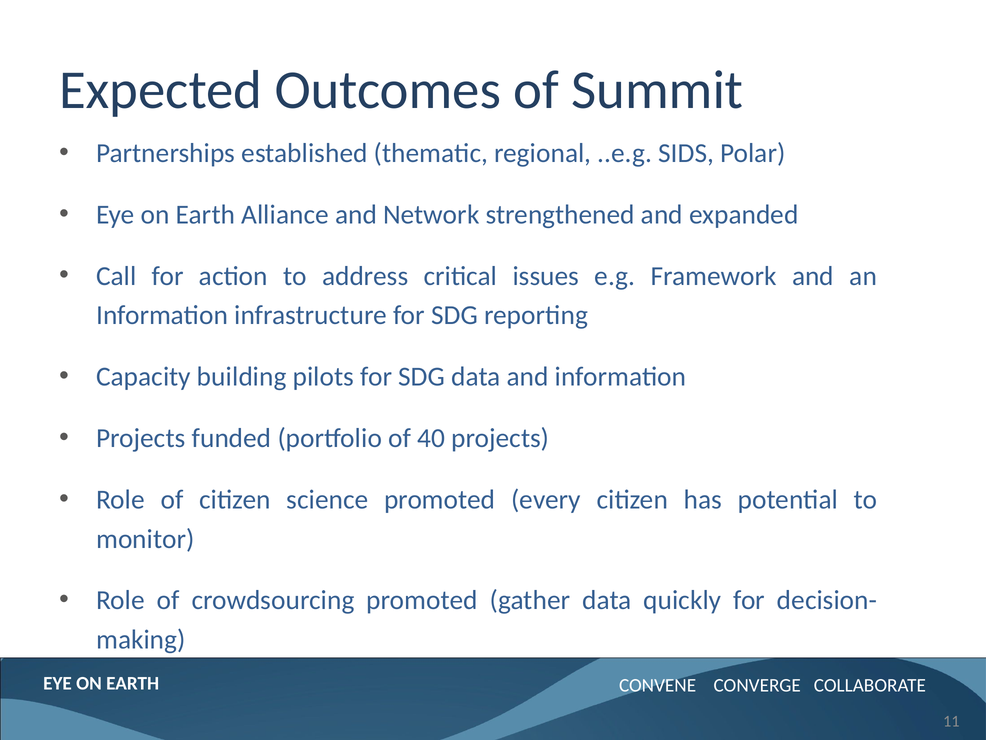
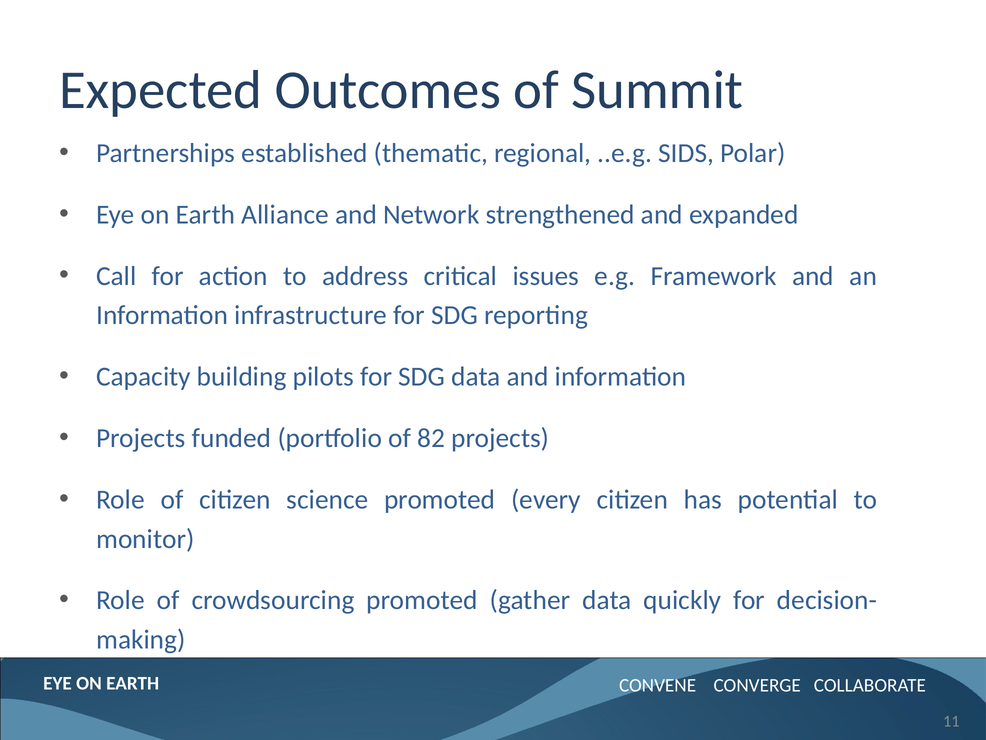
40: 40 -> 82
